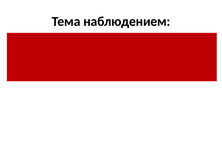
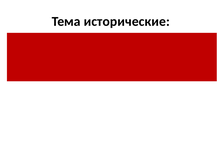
наблюдением: наблюдением -> исторические
